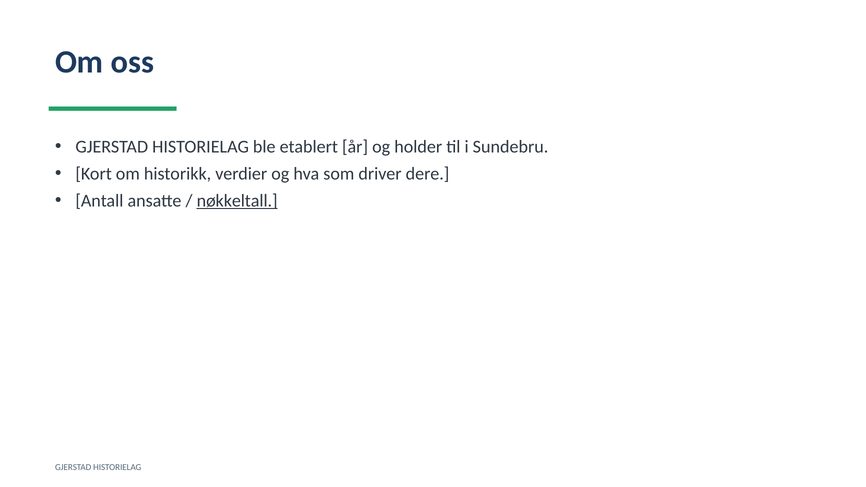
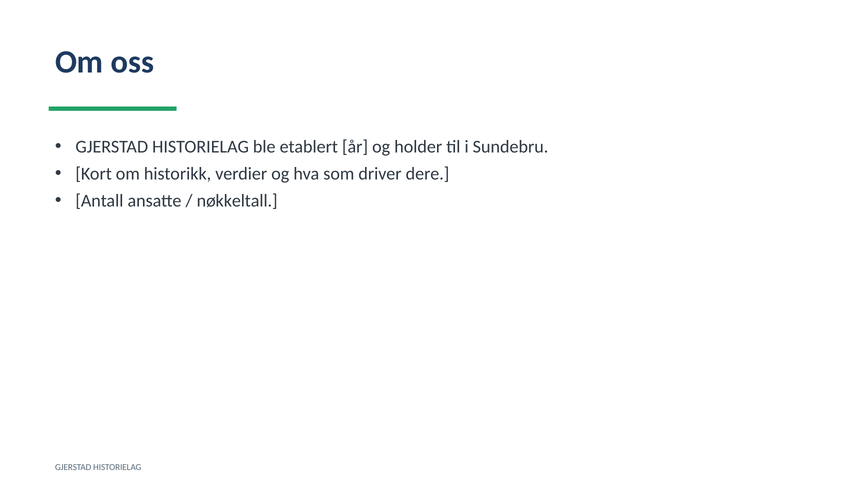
nøkkeltall underline: present -> none
